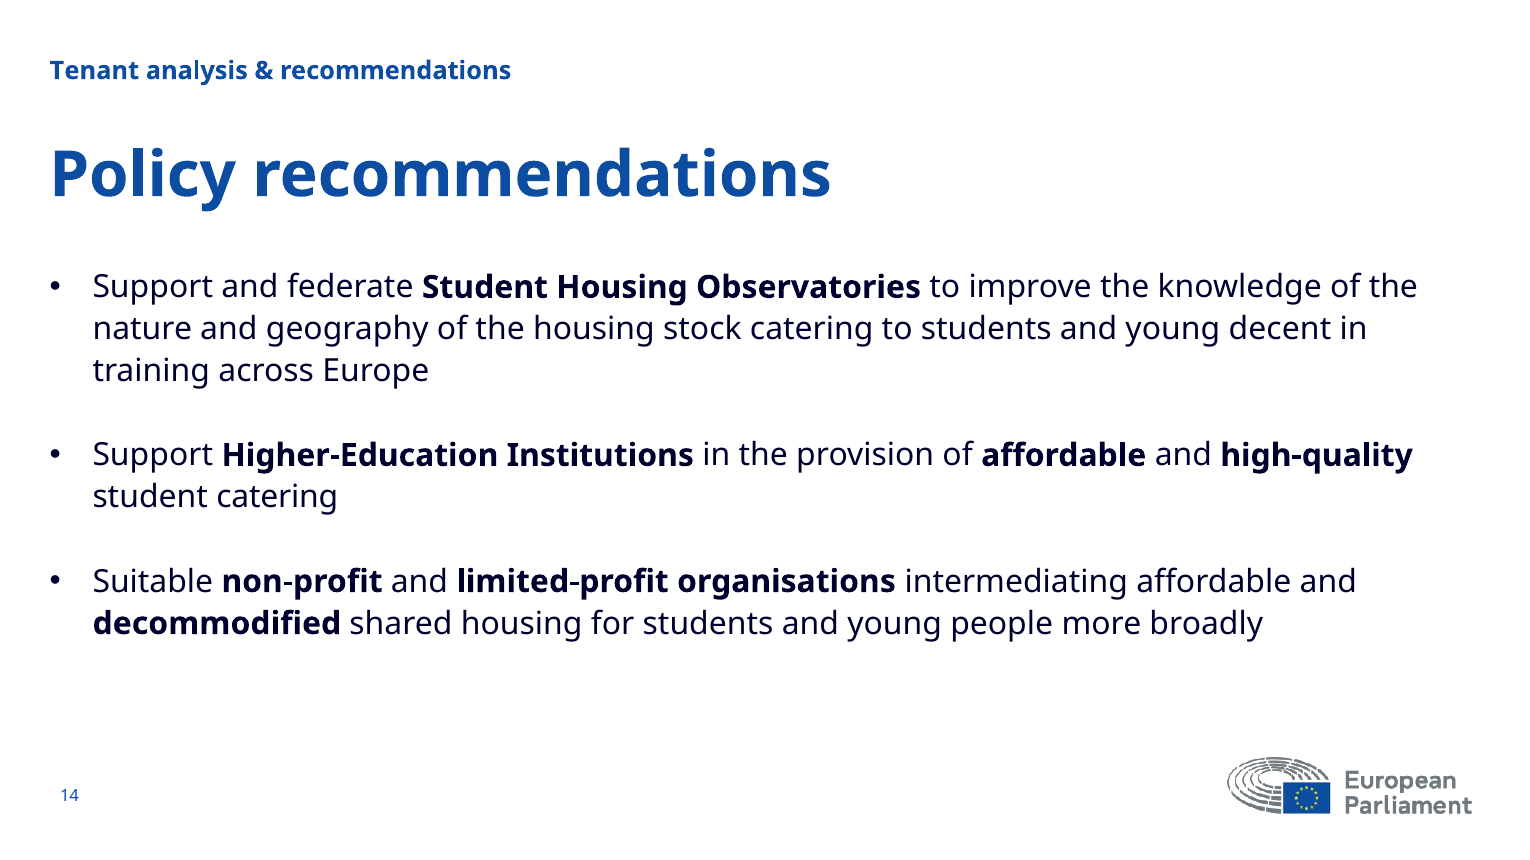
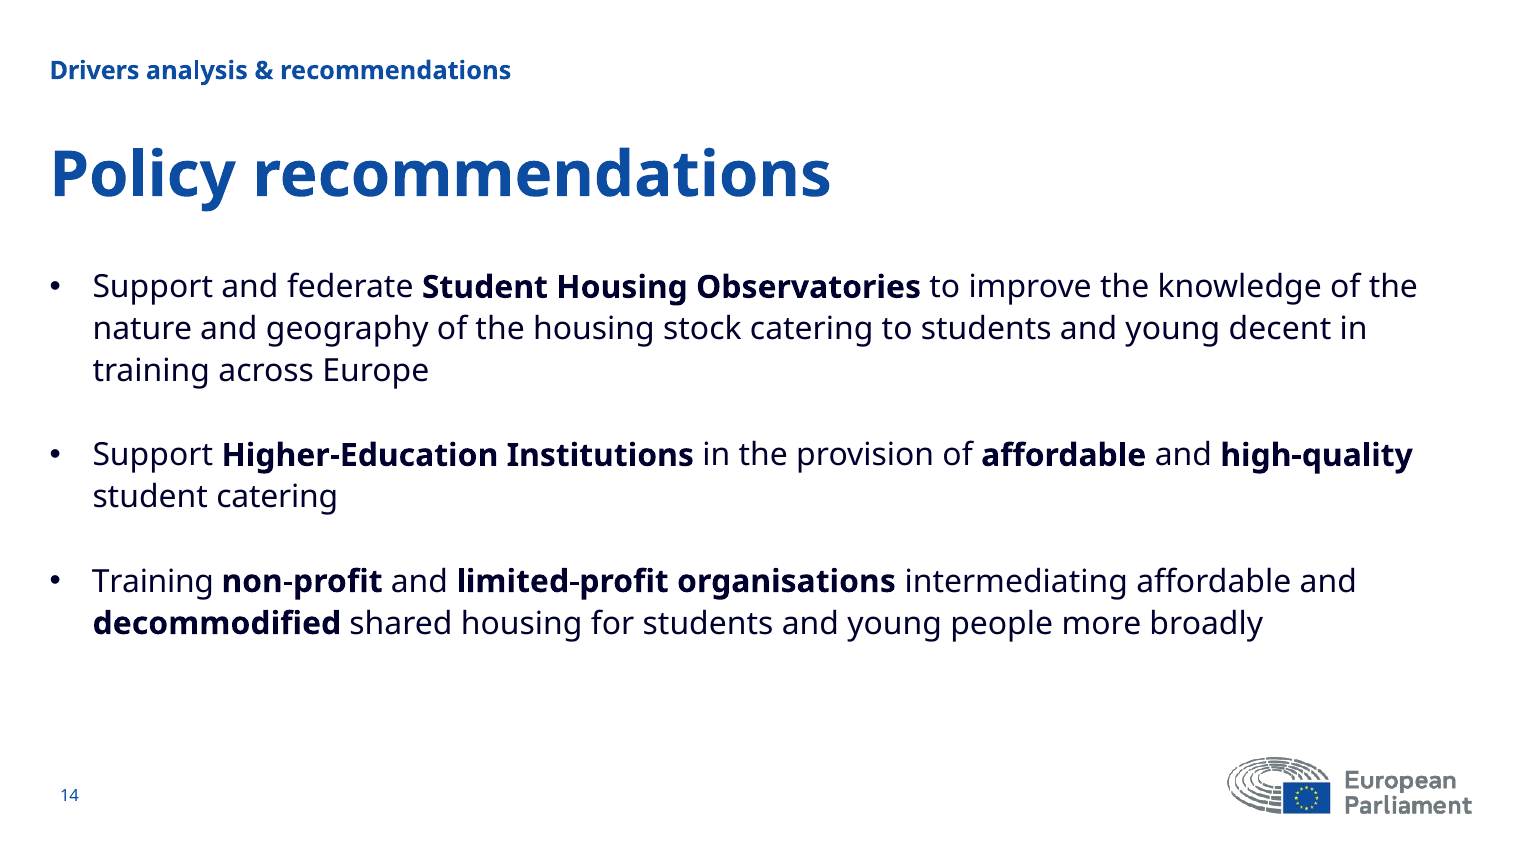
Tenant: Tenant -> Drivers
Suitable at (153, 582): Suitable -> Training
